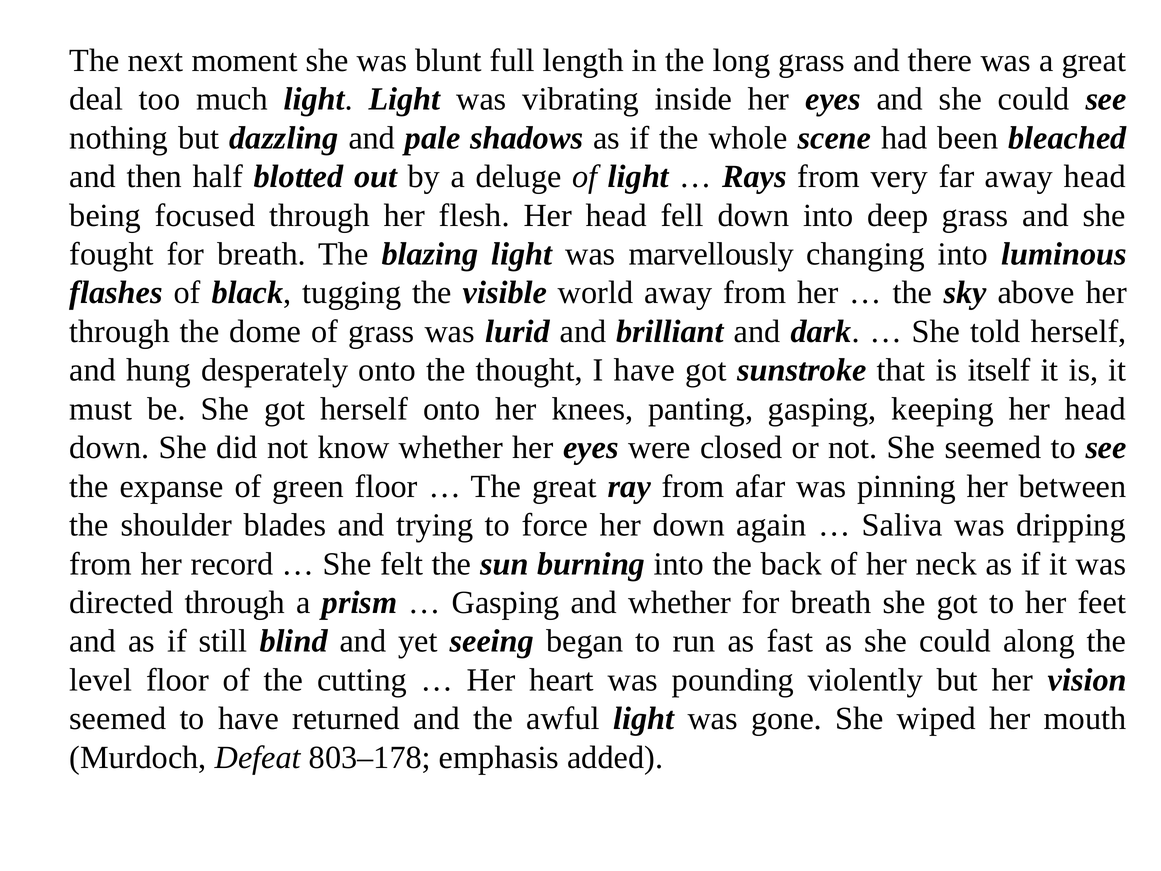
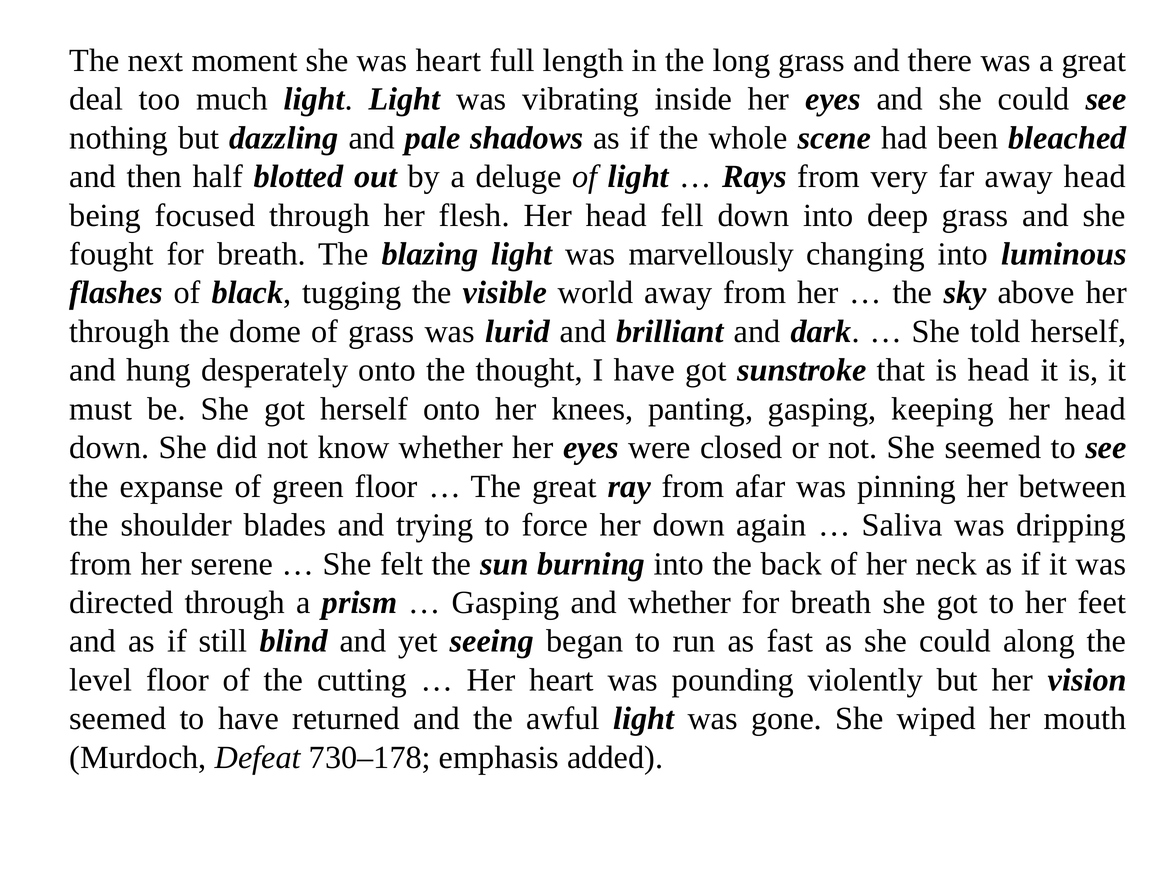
was blunt: blunt -> heart
is itself: itself -> head
record: record -> serene
803–178: 803–178 -> 730–178
